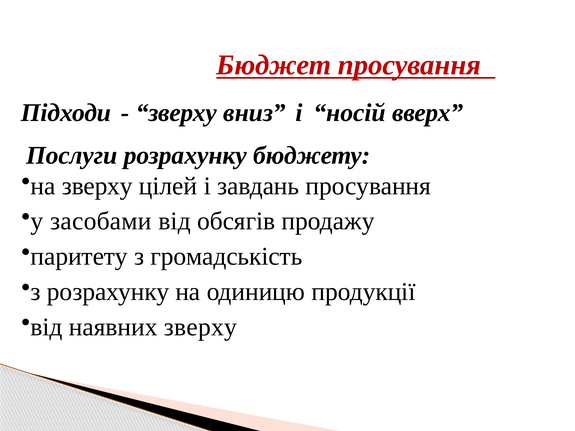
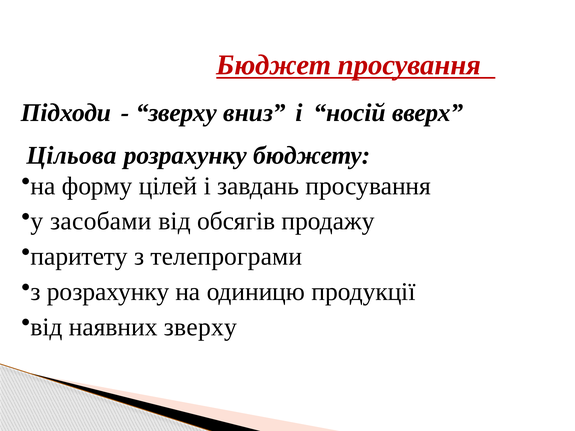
Послуги: Послуги -> Цільова
на зверху: зверху -> форму
громадськість: громадськість -> телепрограми
